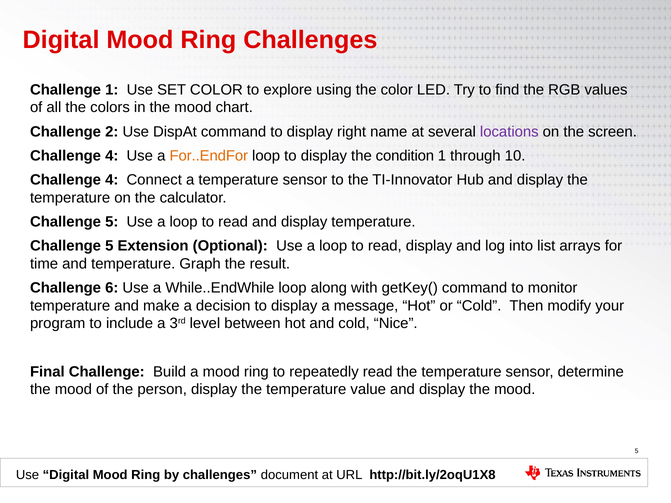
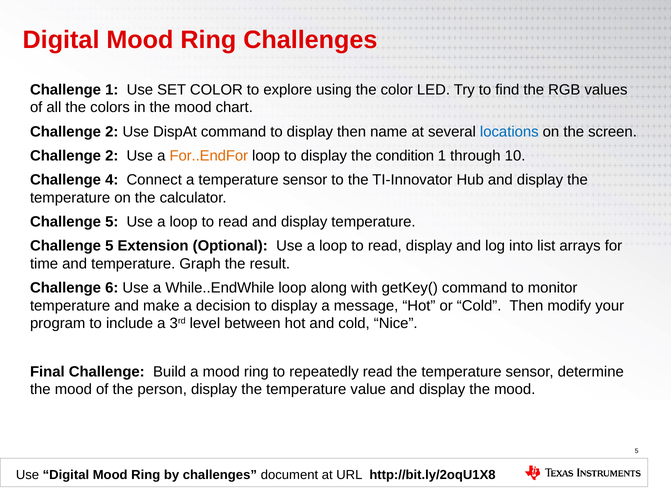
display right: right -> then
locations colour: purple -> blue
4 at (112, 156): 4 -> 2
